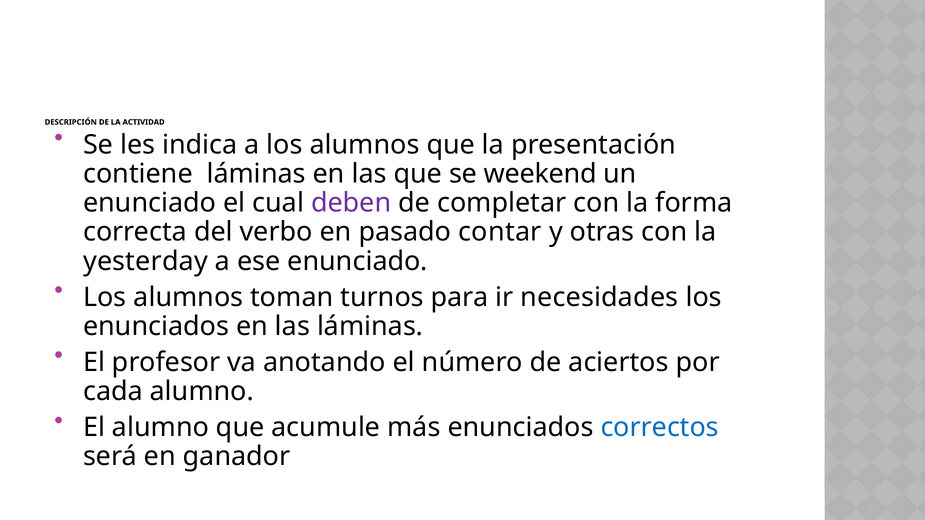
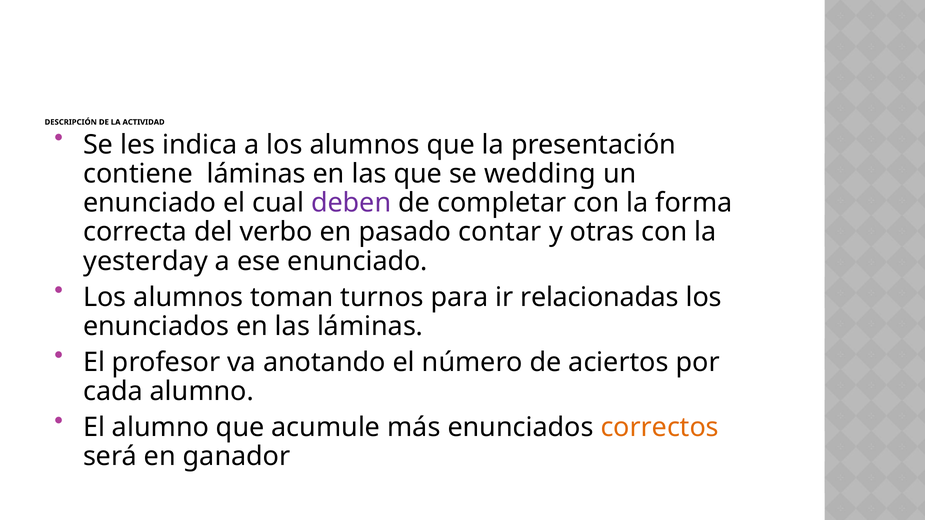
weekend: weekend -> wedding
necesidades: necesidades -> relacionadas
correctos colour: blue -> orange
